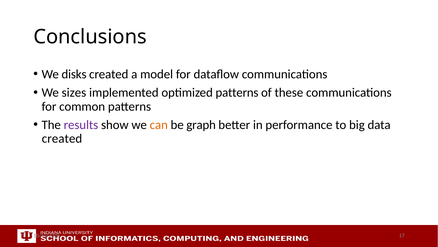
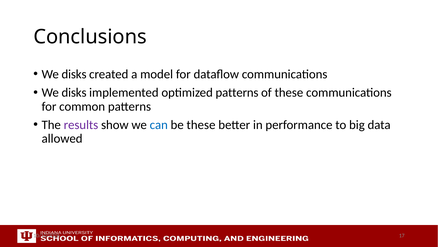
sizes at (74, 92): sizes -> disks
can colour: orange -> blue
be graph: graph -> these
created at (62, 138): created -> allowed
